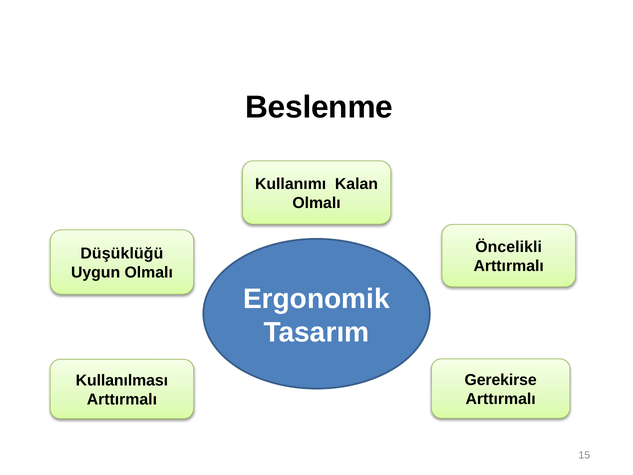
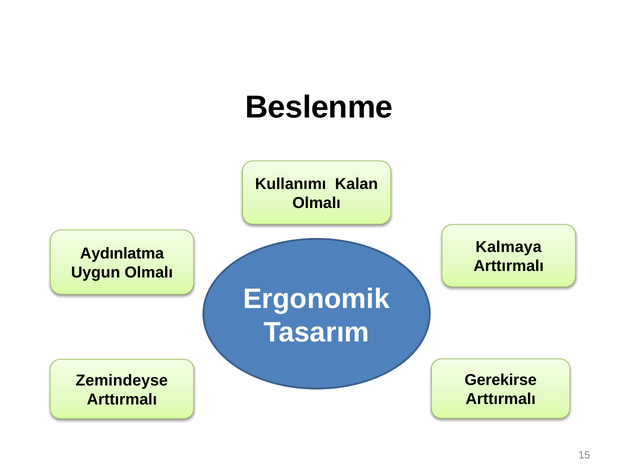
Öncelikli: Öncelikli -> Kalmaya
Düşüklüğü: Düşüklüğü -> Aydınlatma
Kullanılması: Kullanılması -> Zemindeyse
